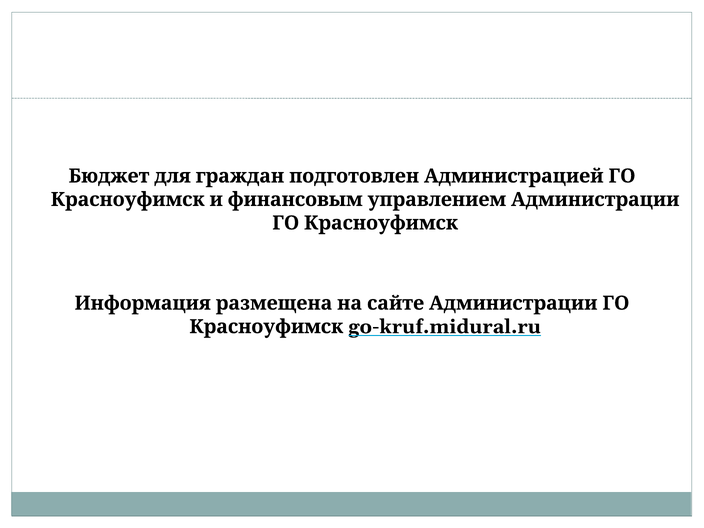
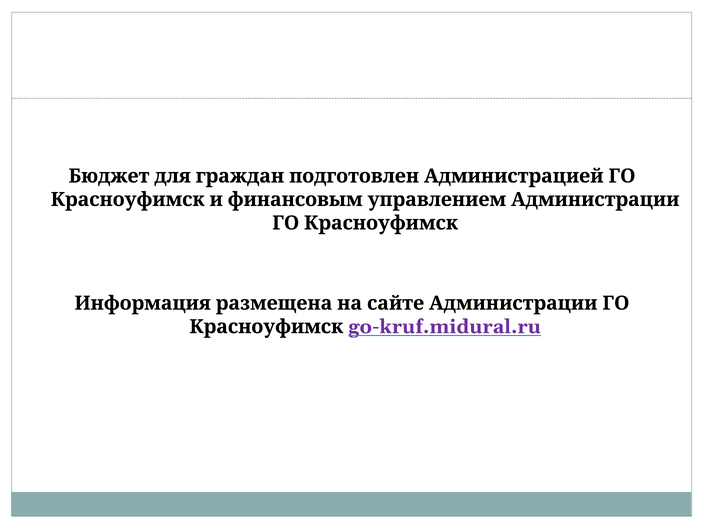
go-kruf.midural.ru colour: black -> purple
